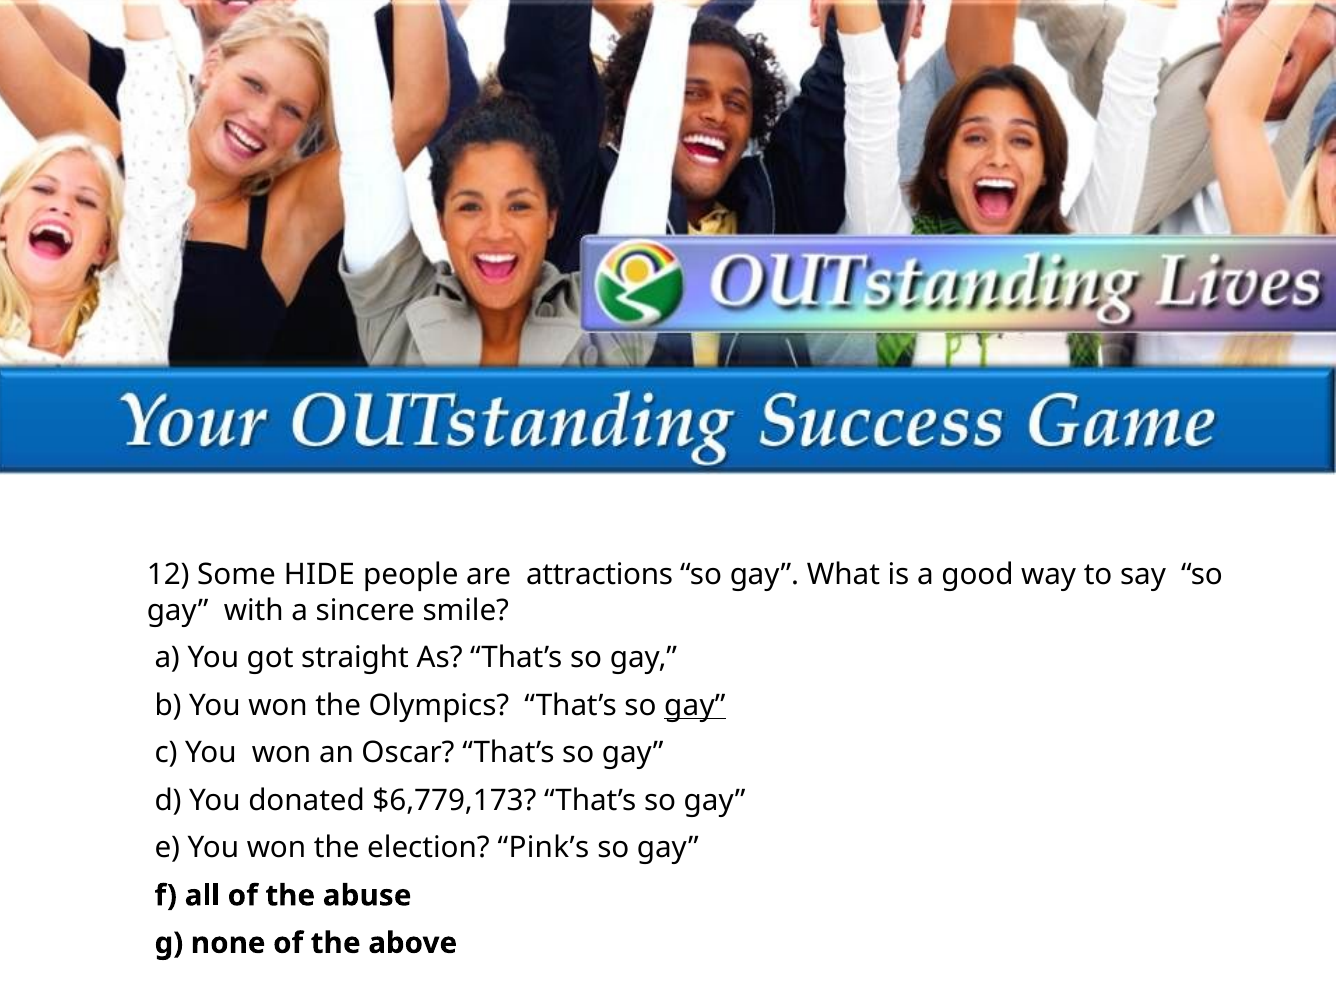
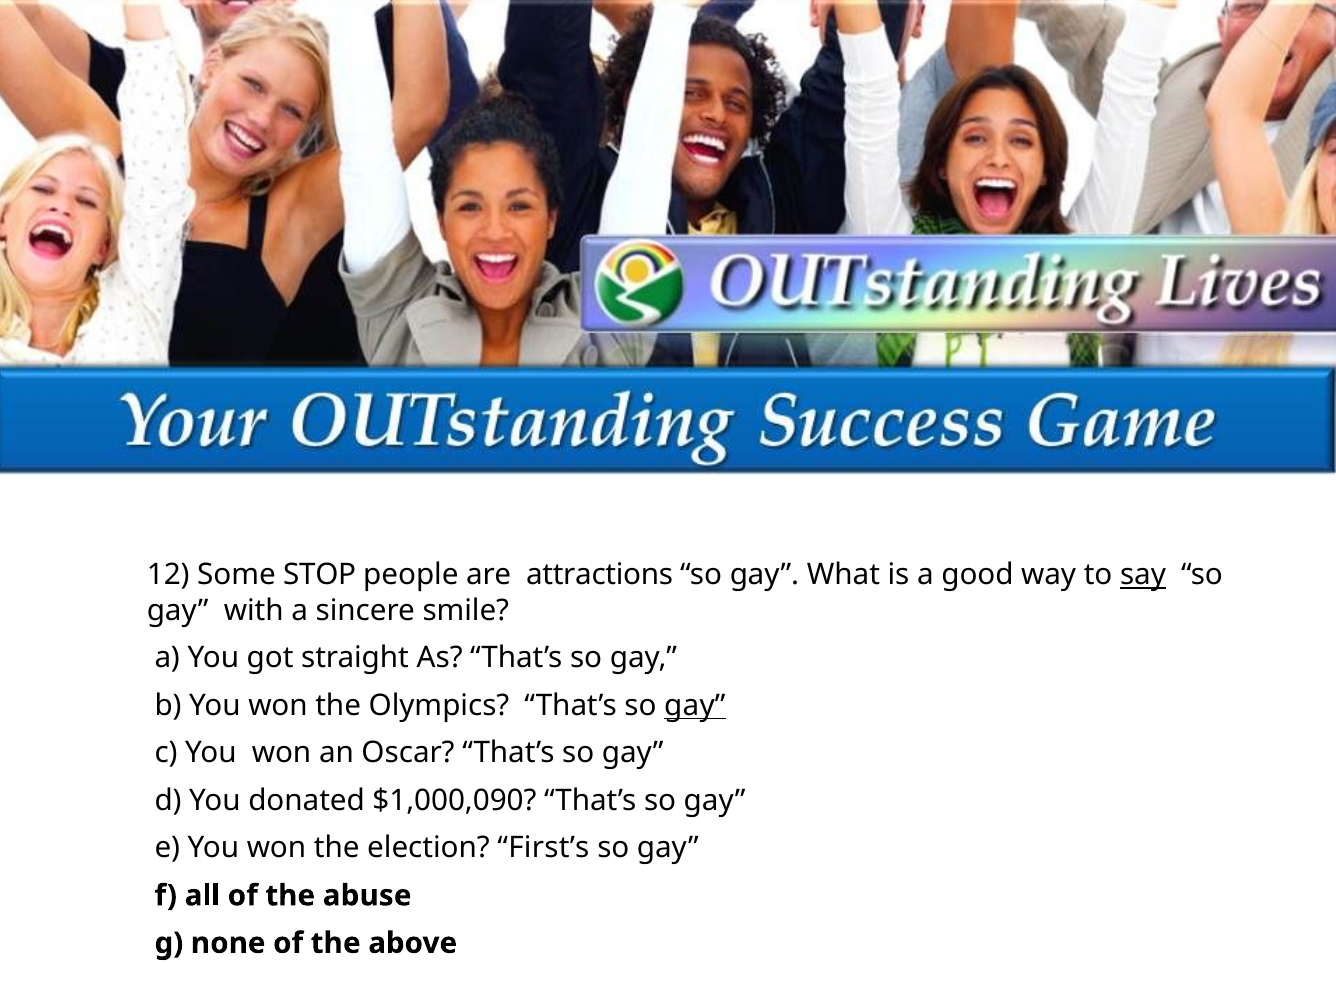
HIDE: HIDE -> STOP
say underline: none -> present
$6,779,173: $6,779,173 -> $1,000,090
Pink’s: Pink’s -> First’s
